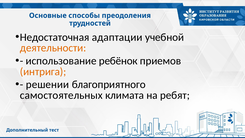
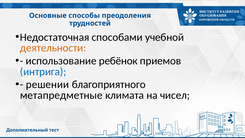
адаптации: адаптации -> способами
интрига colour: orange -> blue
самостоятельных: самостоятельных -> метапредметные
ребят: ребят -> чисел
